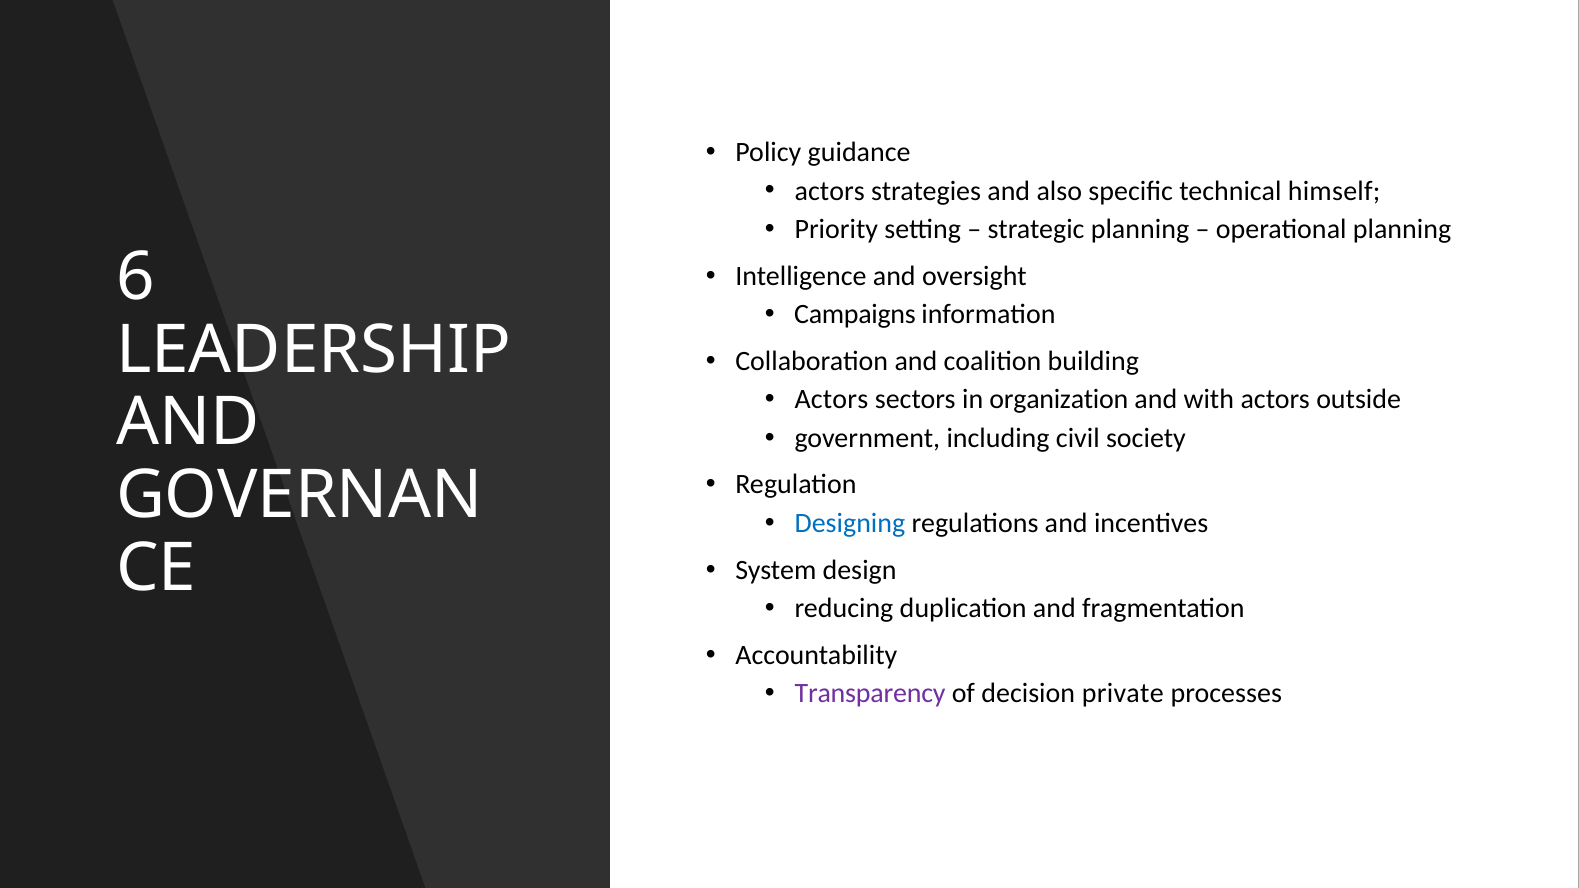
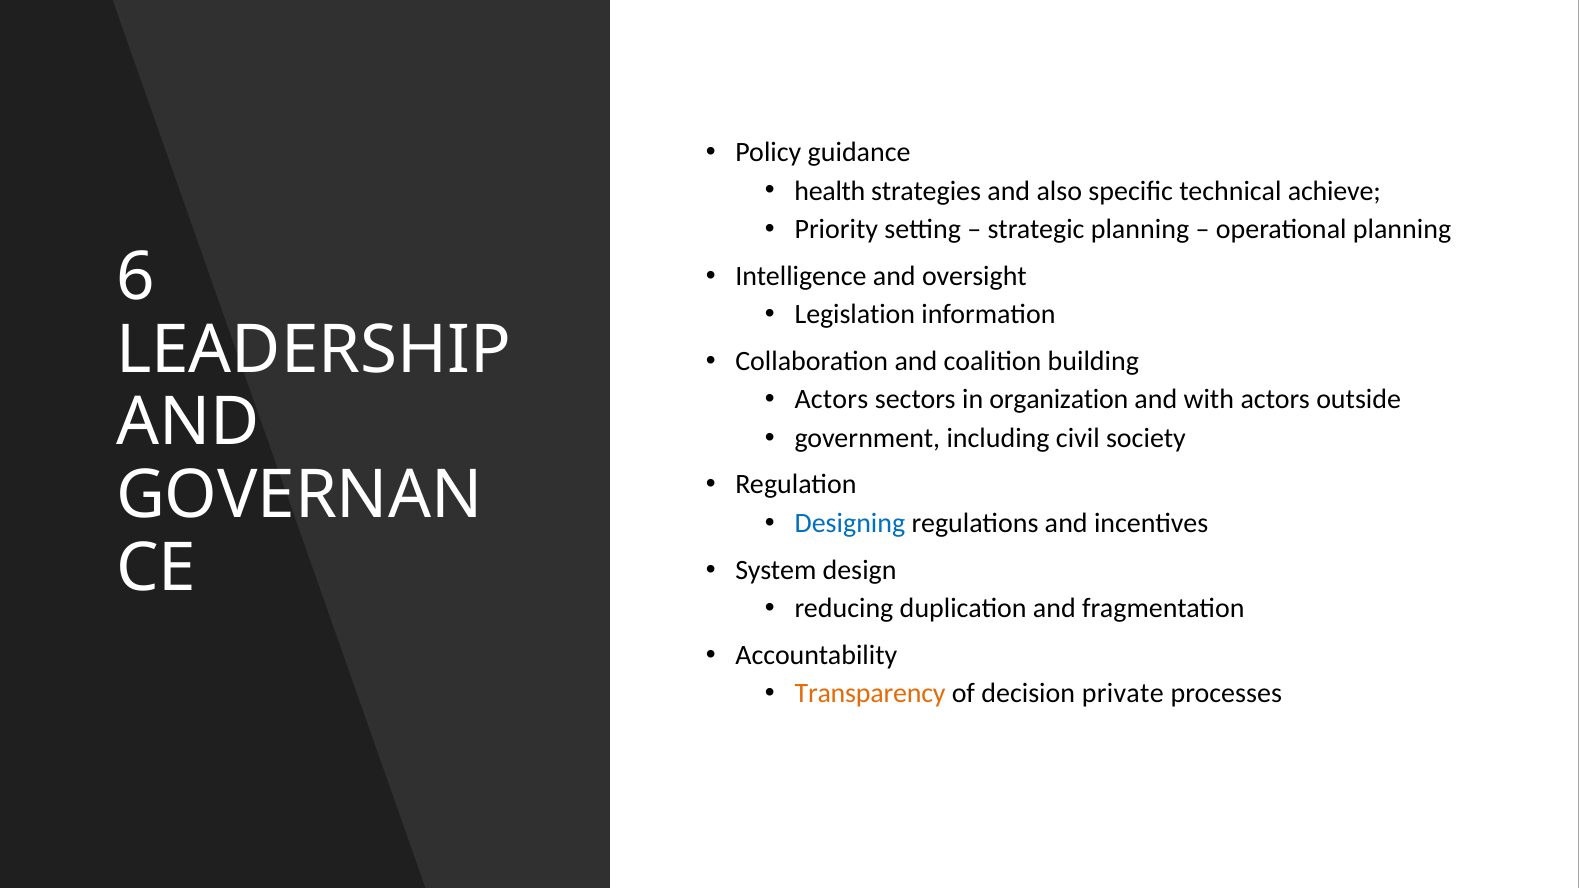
actors at (830, 191): actors -> health
himself: himself -> achieve
Campaigns: Campaigns -> Legislation
Transparency colour: purple -> orange
